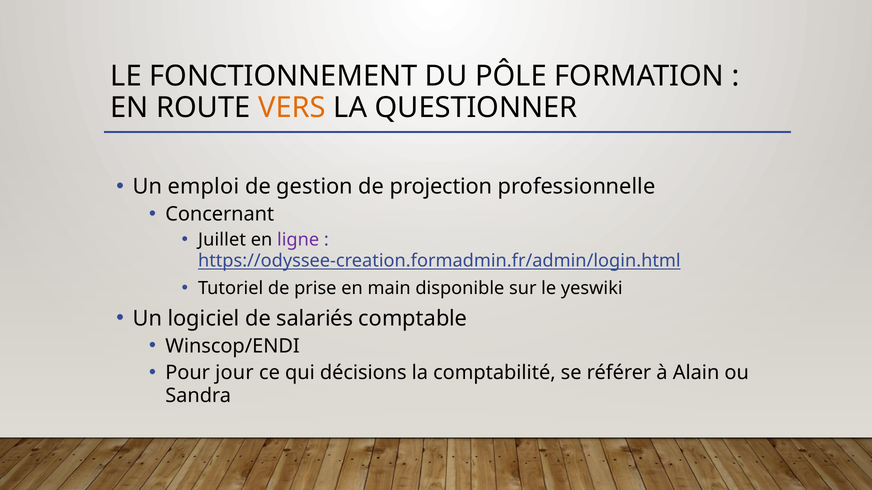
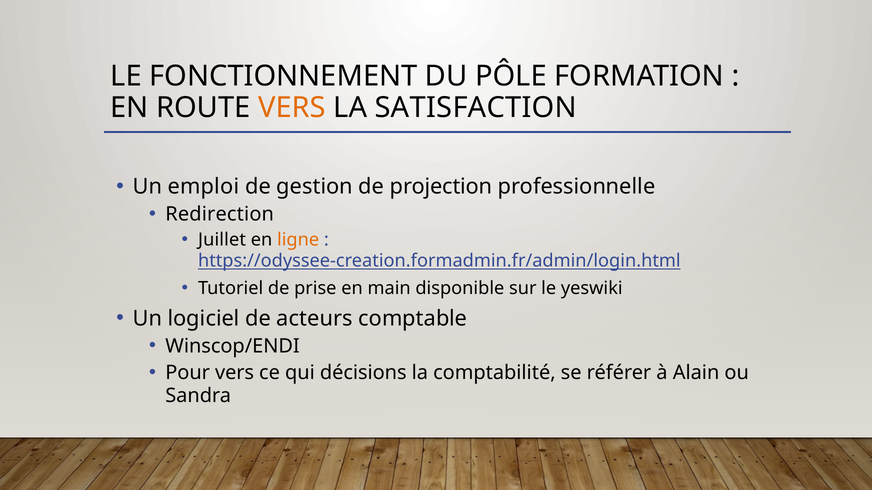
QUESTIONNER: QUESTIONNER -> SATISFACTION
Concernant: Concernant -> Redirection
ligne colour: purple -> orange
salariés: salariés -> acteurs
Pour jour: jour -> vers
